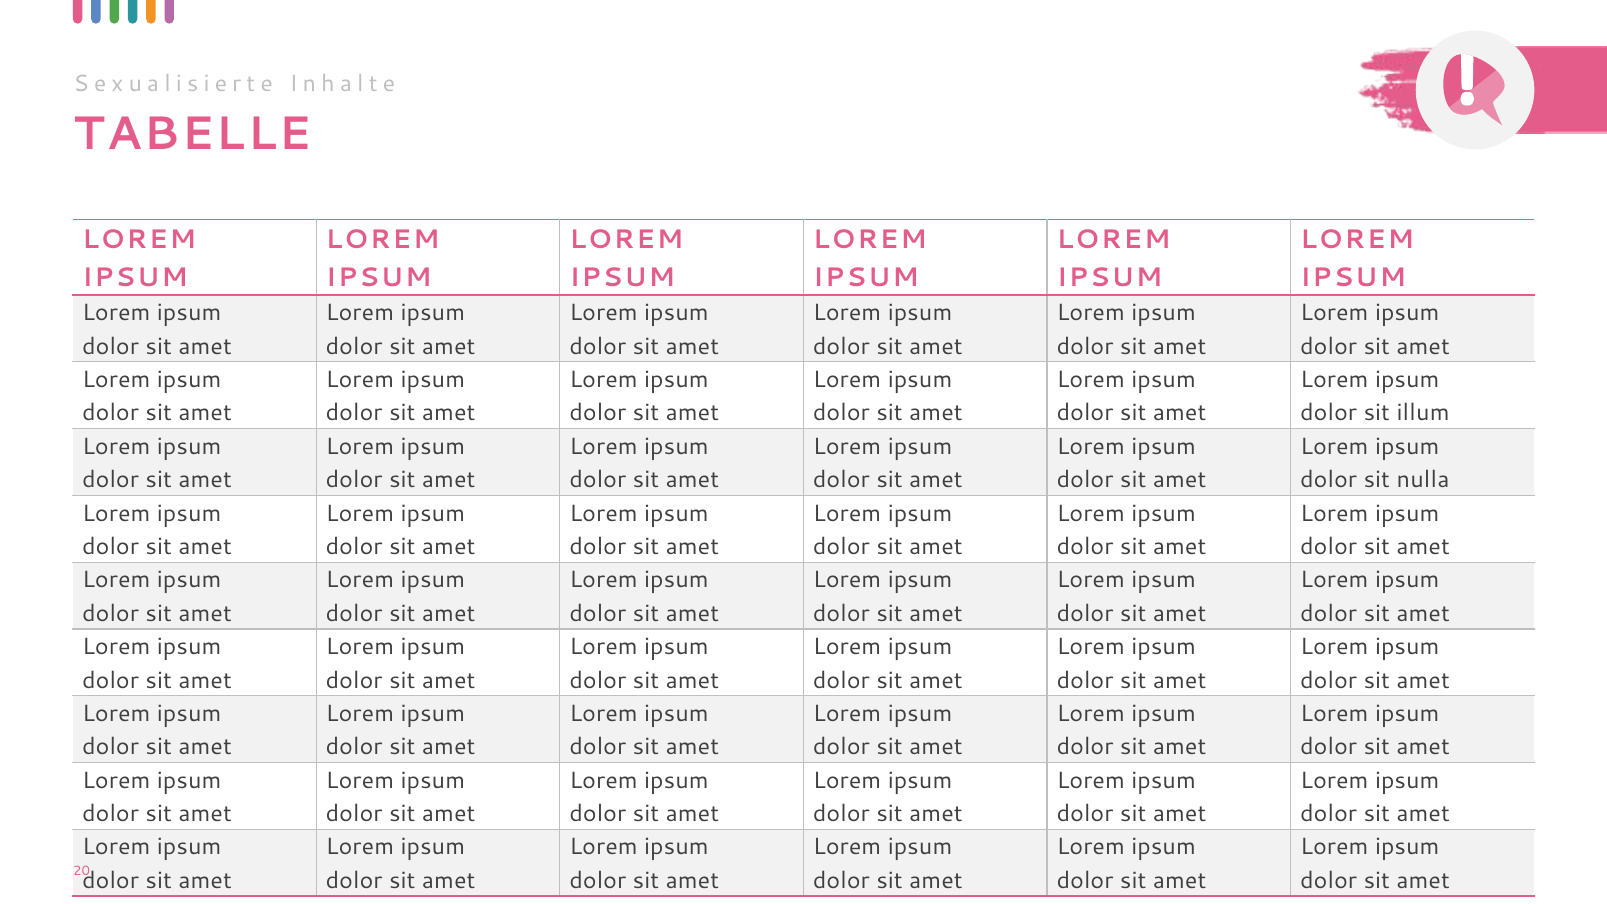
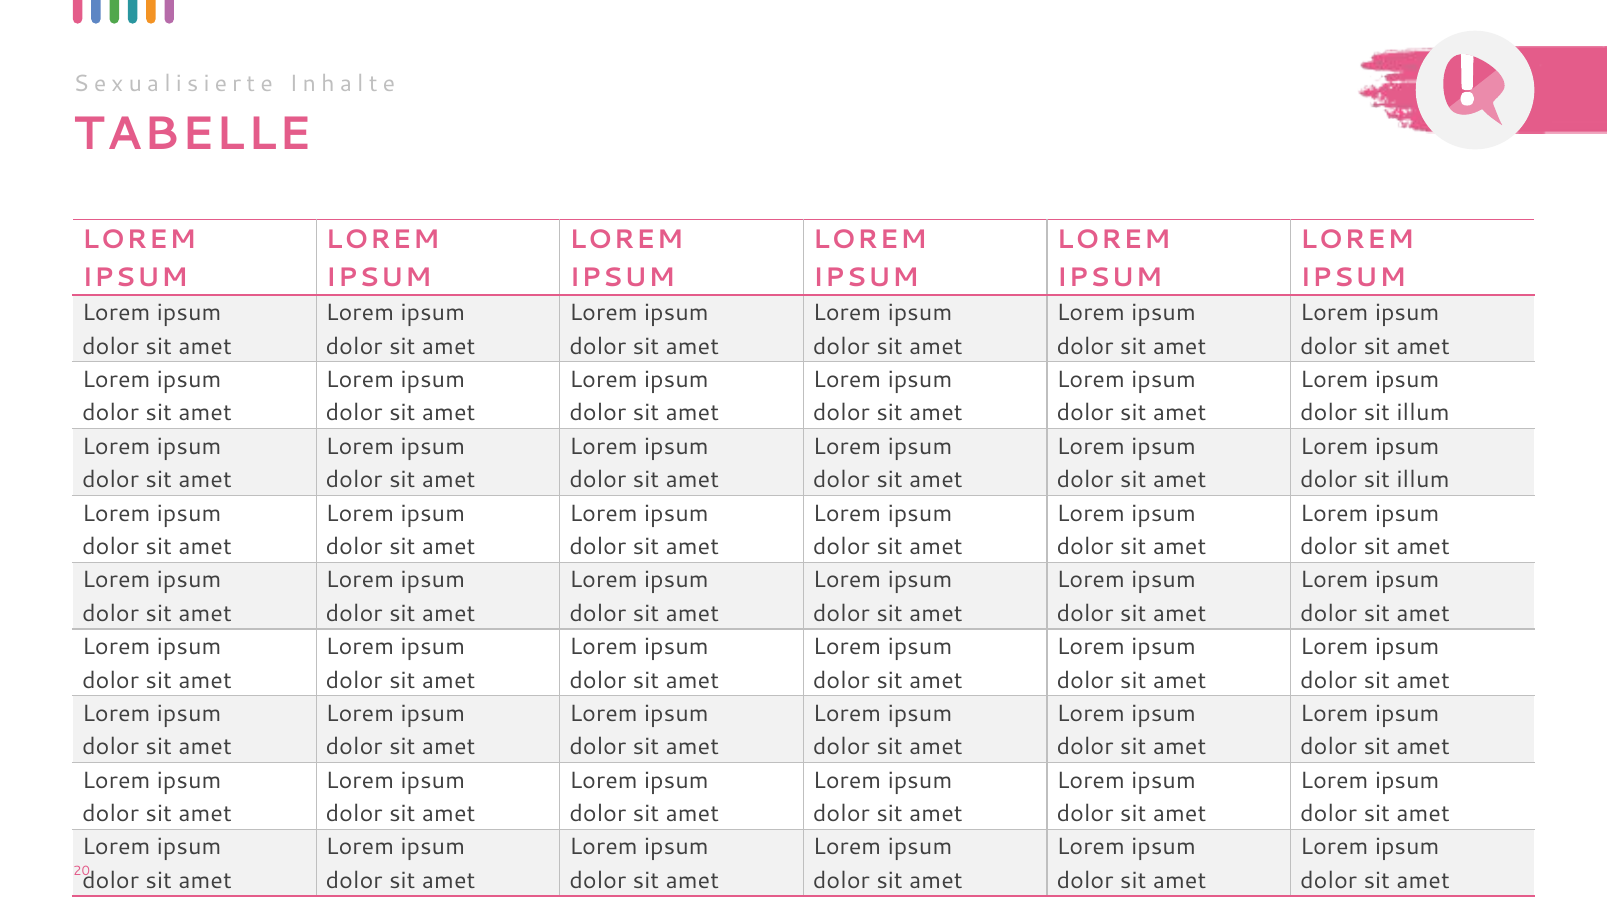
nulla at (1423, 480): nulla -> illum
